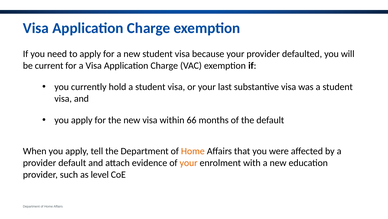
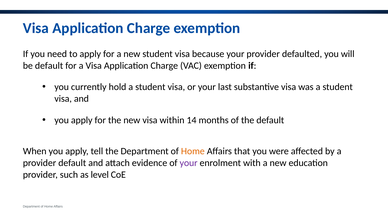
be current: current -> default
66: 66 -> 14
your at (189, 162) colour: orange -> purple
